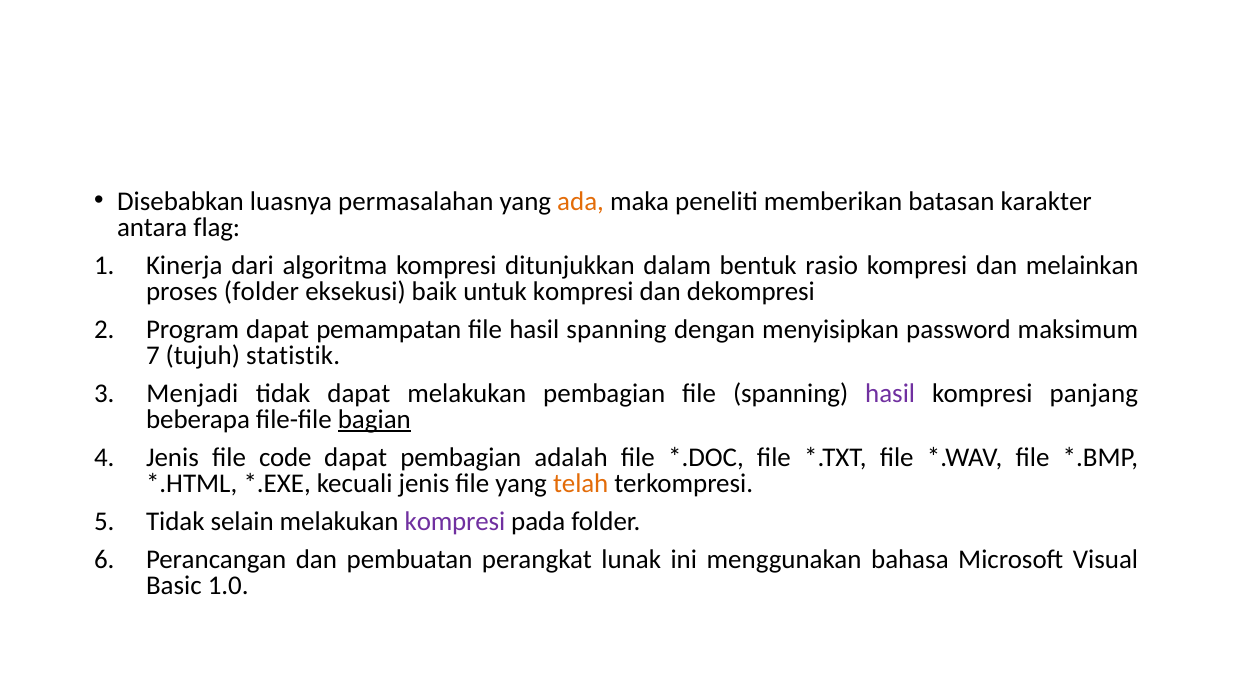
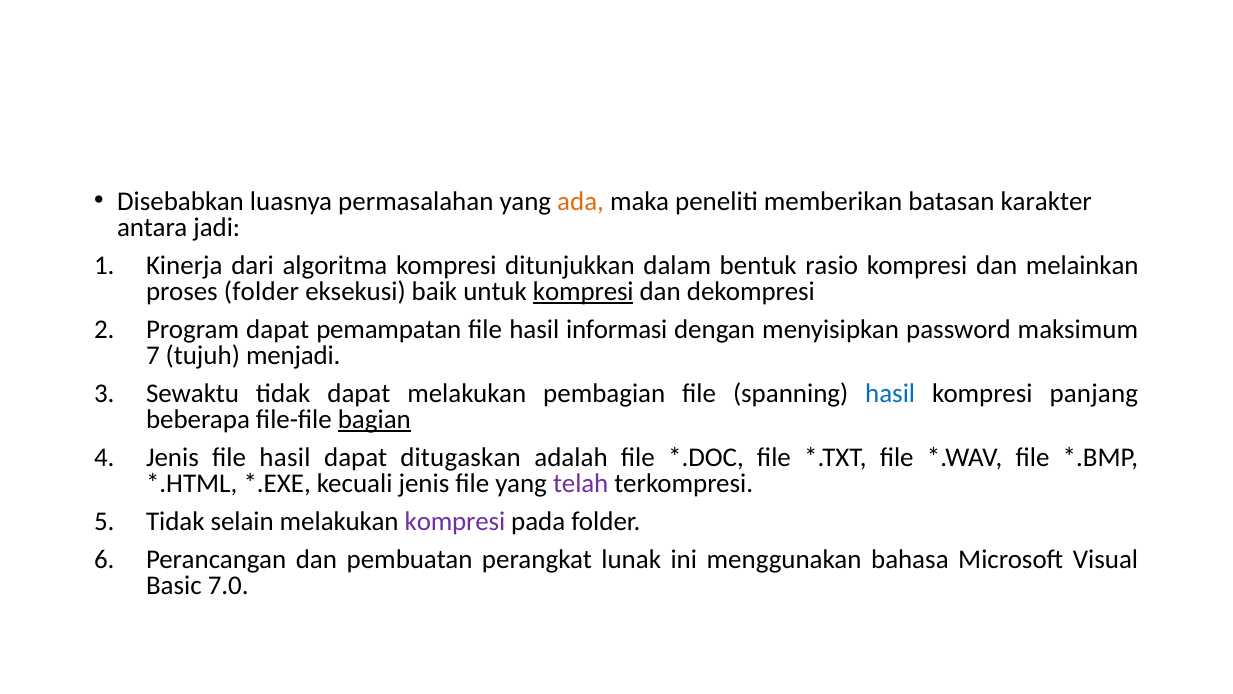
flag: flag -> jadi
kompresi at (583, 291) underline: none -> present
hasil spanning: spanning -> informasi
statistik: statistik -> menjadi
Menjadi: Menjadi -> Sewaktu
hasil at (890, 393) colour: purple -> blue
Jenis file code: code -> hasil
dapat pembagian: pembagian -> ditugaskan
telah colour: orange -> purple
1.0: 1.0 -> 7.0
